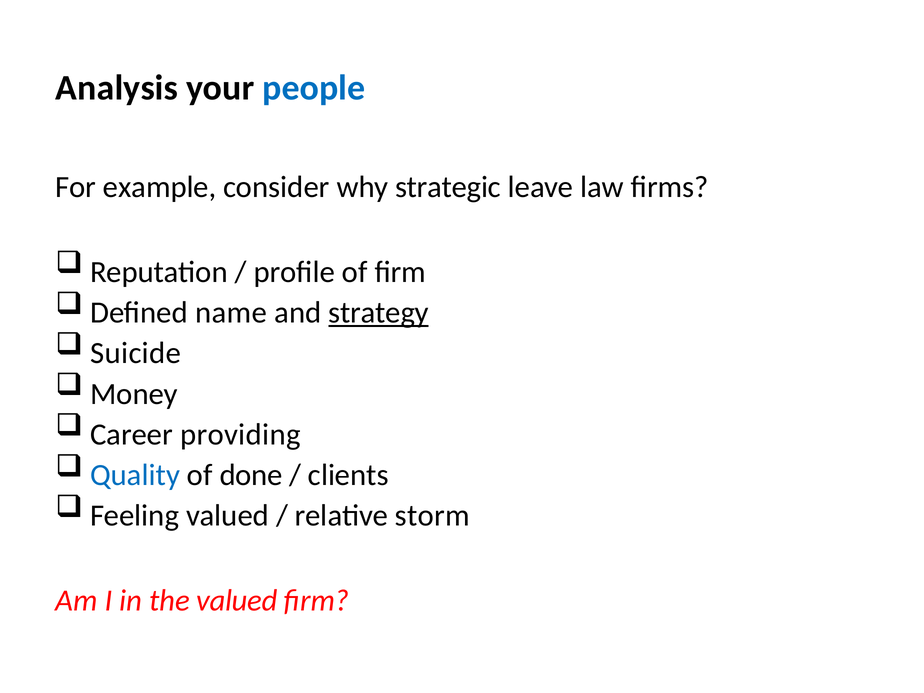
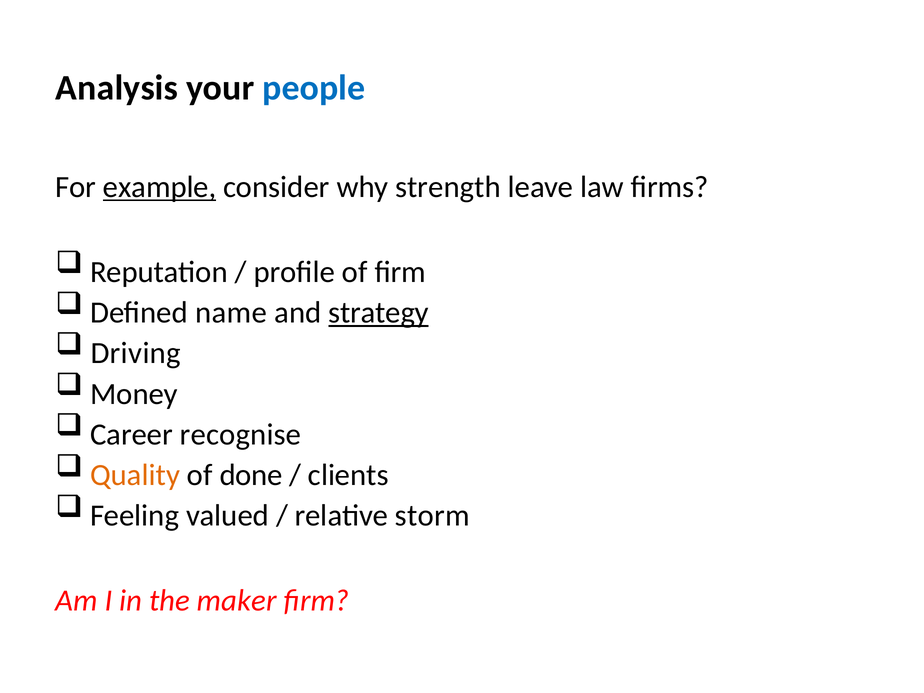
example underline: none -> present
strategic: strategic -> strength
Suicide: Suicide -> Driving
providing: providing -> recognise
Quality colour: blue -> orange
the valued: valued -> maker
